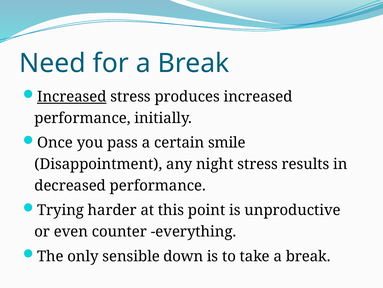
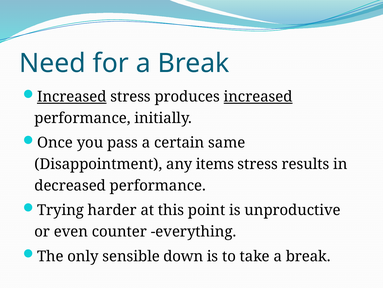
increased at (258, 97) underline: none -> present
smile: smile -> same
night: night -> items
